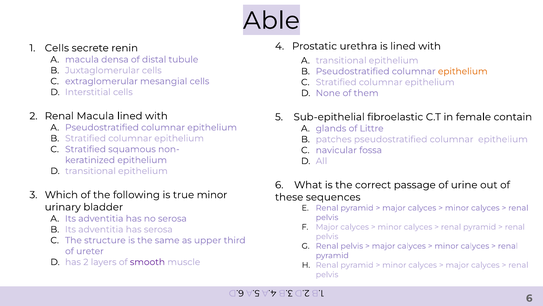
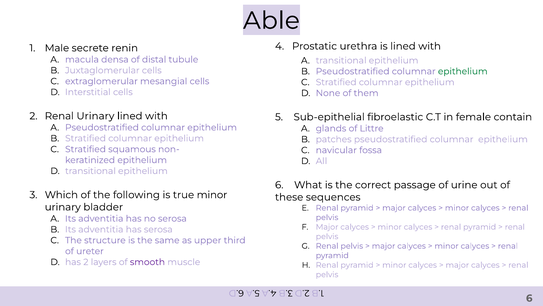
Cells at (57, 48): Cells -> Male
epithelium at (463, 71) colour: orange -> green
Renal Macula: Macula -> Urinary
